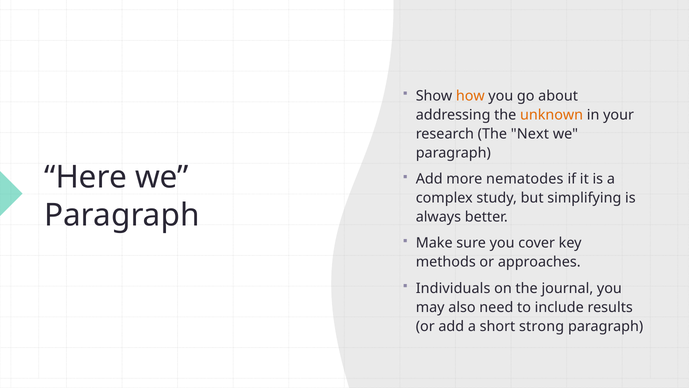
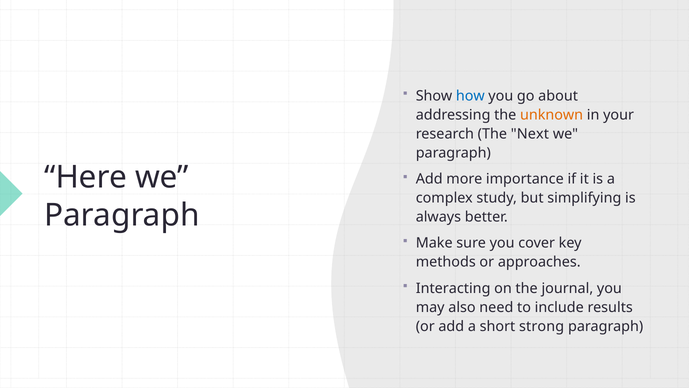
how colour: orange -> blue
nematodes: nematodes -> importance
Individuals: Individuals -> Interacting
